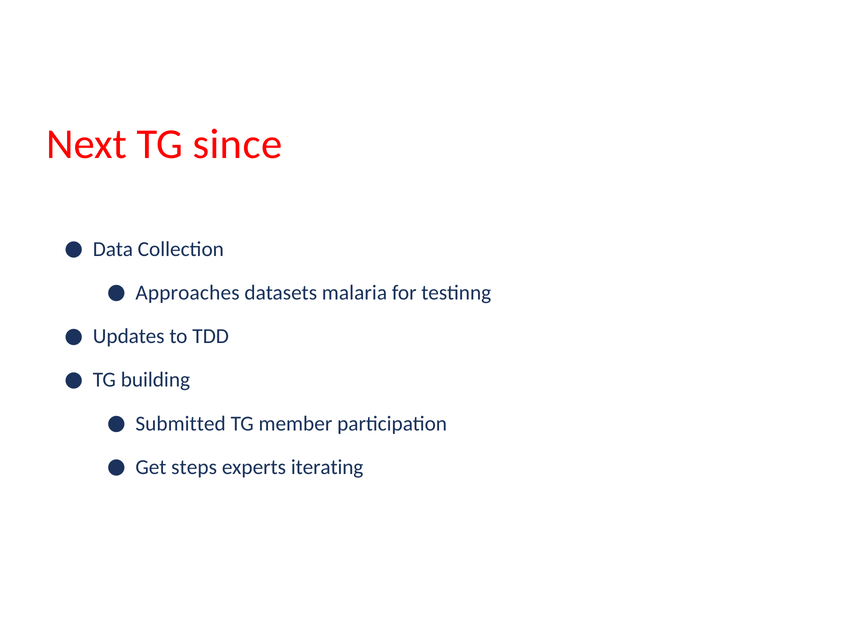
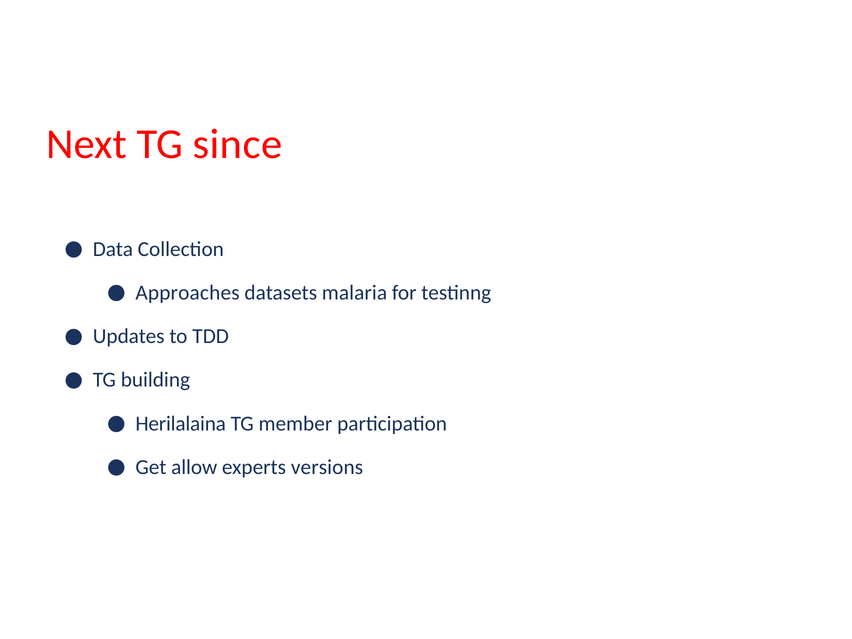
Submitted: Submitted -> Herilalaina
steps: steps -> allow
iterating: iterating -> versions
